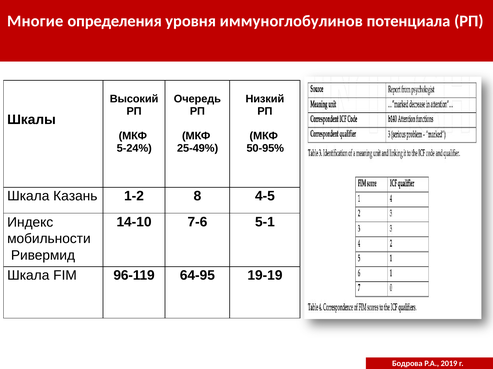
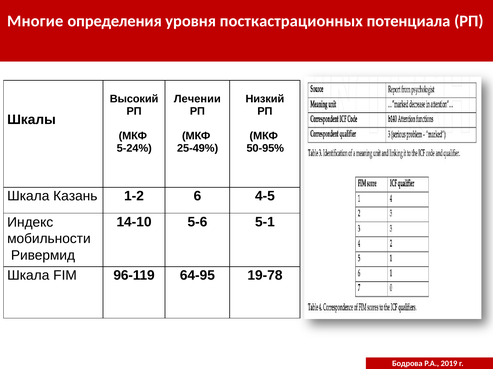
иммуноглобулинов: иммуноглобулинов -> посткастрационных
Очередь: Очередь -> Лечении
8: 8 -> 6
7-6: 7-6 -> 5-6
19-19: 19-19 -> 19-78
